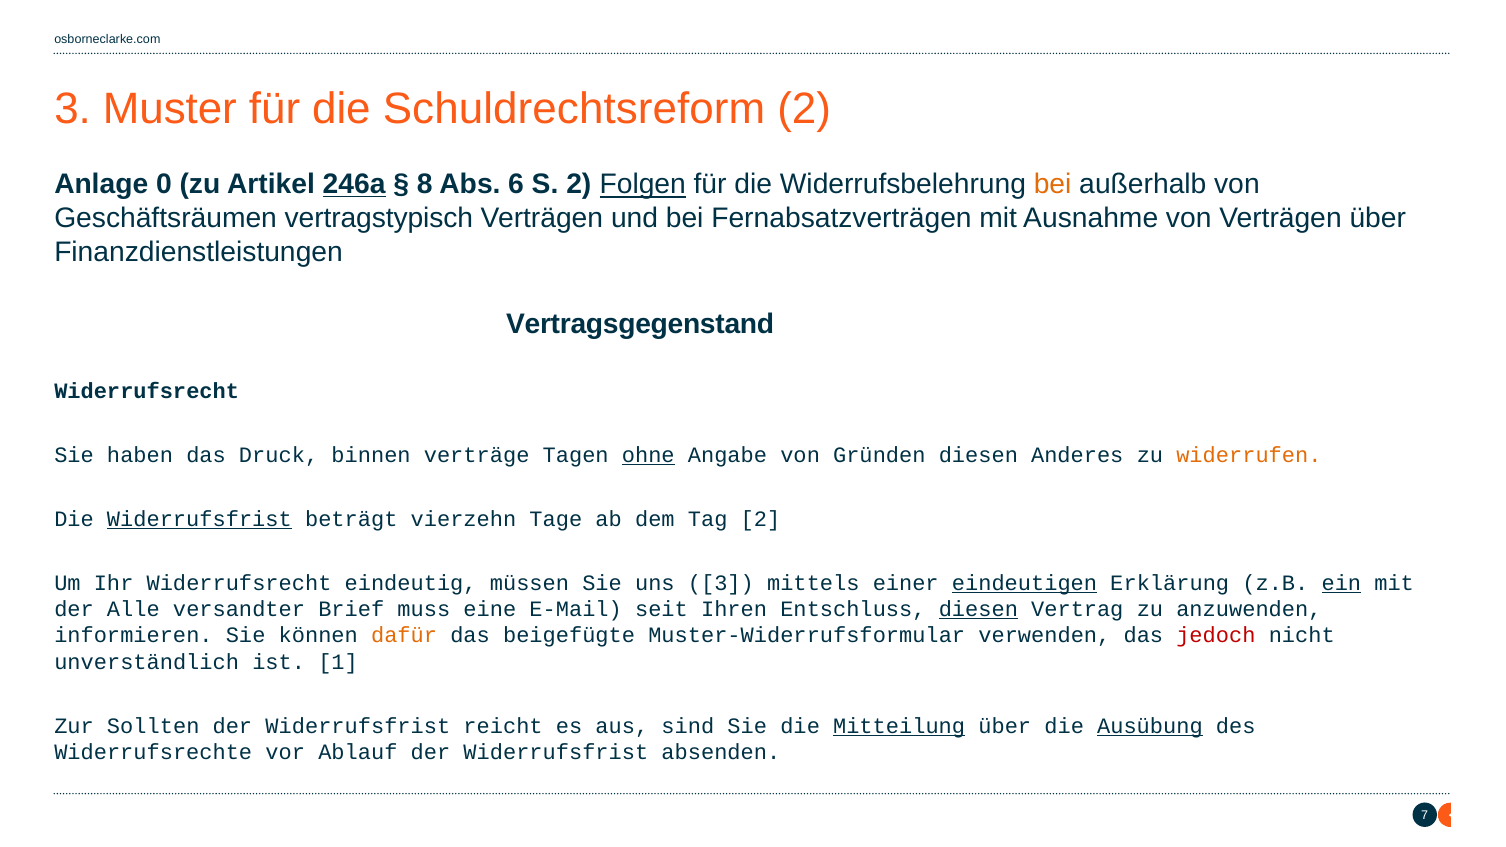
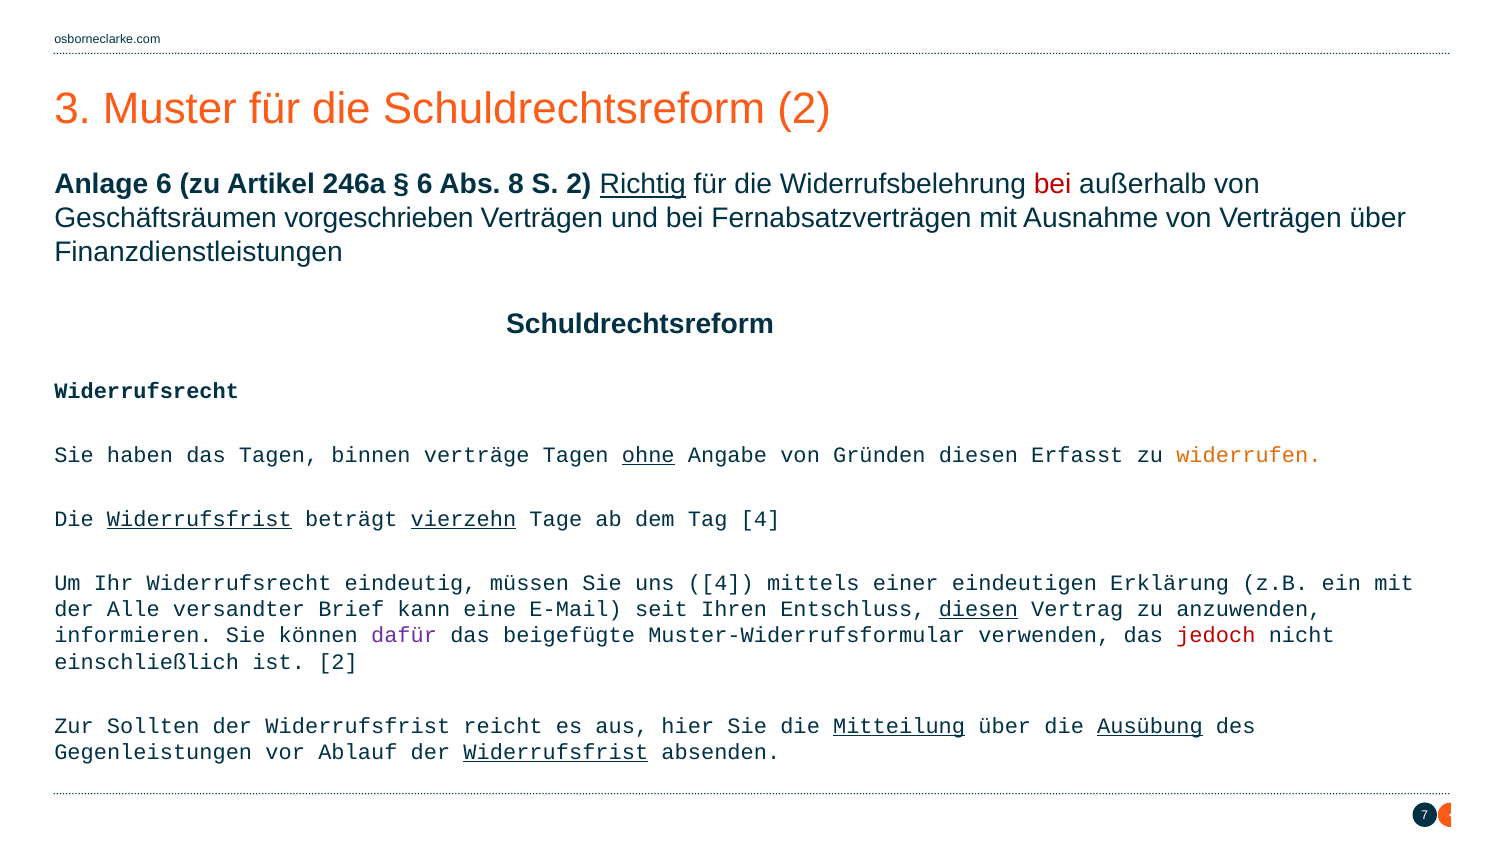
Anlage 0: 0 -> 6
246a underline: present -> none
8 at (425, 184): 8 -> 6
6: 6 -> 8
Folgen: Folgen -> Richtig
bei at (1053, 184) colour: orange -> red
vertragstypisch: vertragstypisch -> vorgeschrieben
Vertragsgegenstand at (640, 324): Vertragsgegenstand -> Schuldrechtsreform
das Druck: Druck -> Tagen
Anderes: Anderes -> Erfasst
vierzehn underline: none -> present
Tag 2: 2 -> 4
uns 3: 3 -> 4
eindeutigen underline: present -> none
ein underline: present -> none
muss: muss -> kann
dafür colour: orange -> purple
unverständlich: unverständlich -> einschließlich
ist 1: 1 -> 2
sind: sind -> hier
Widerrufsrechte: Widerrufsrechte -> Gegenleistungen
Widerrufsfrist at (556, 752) underline: none -> present
